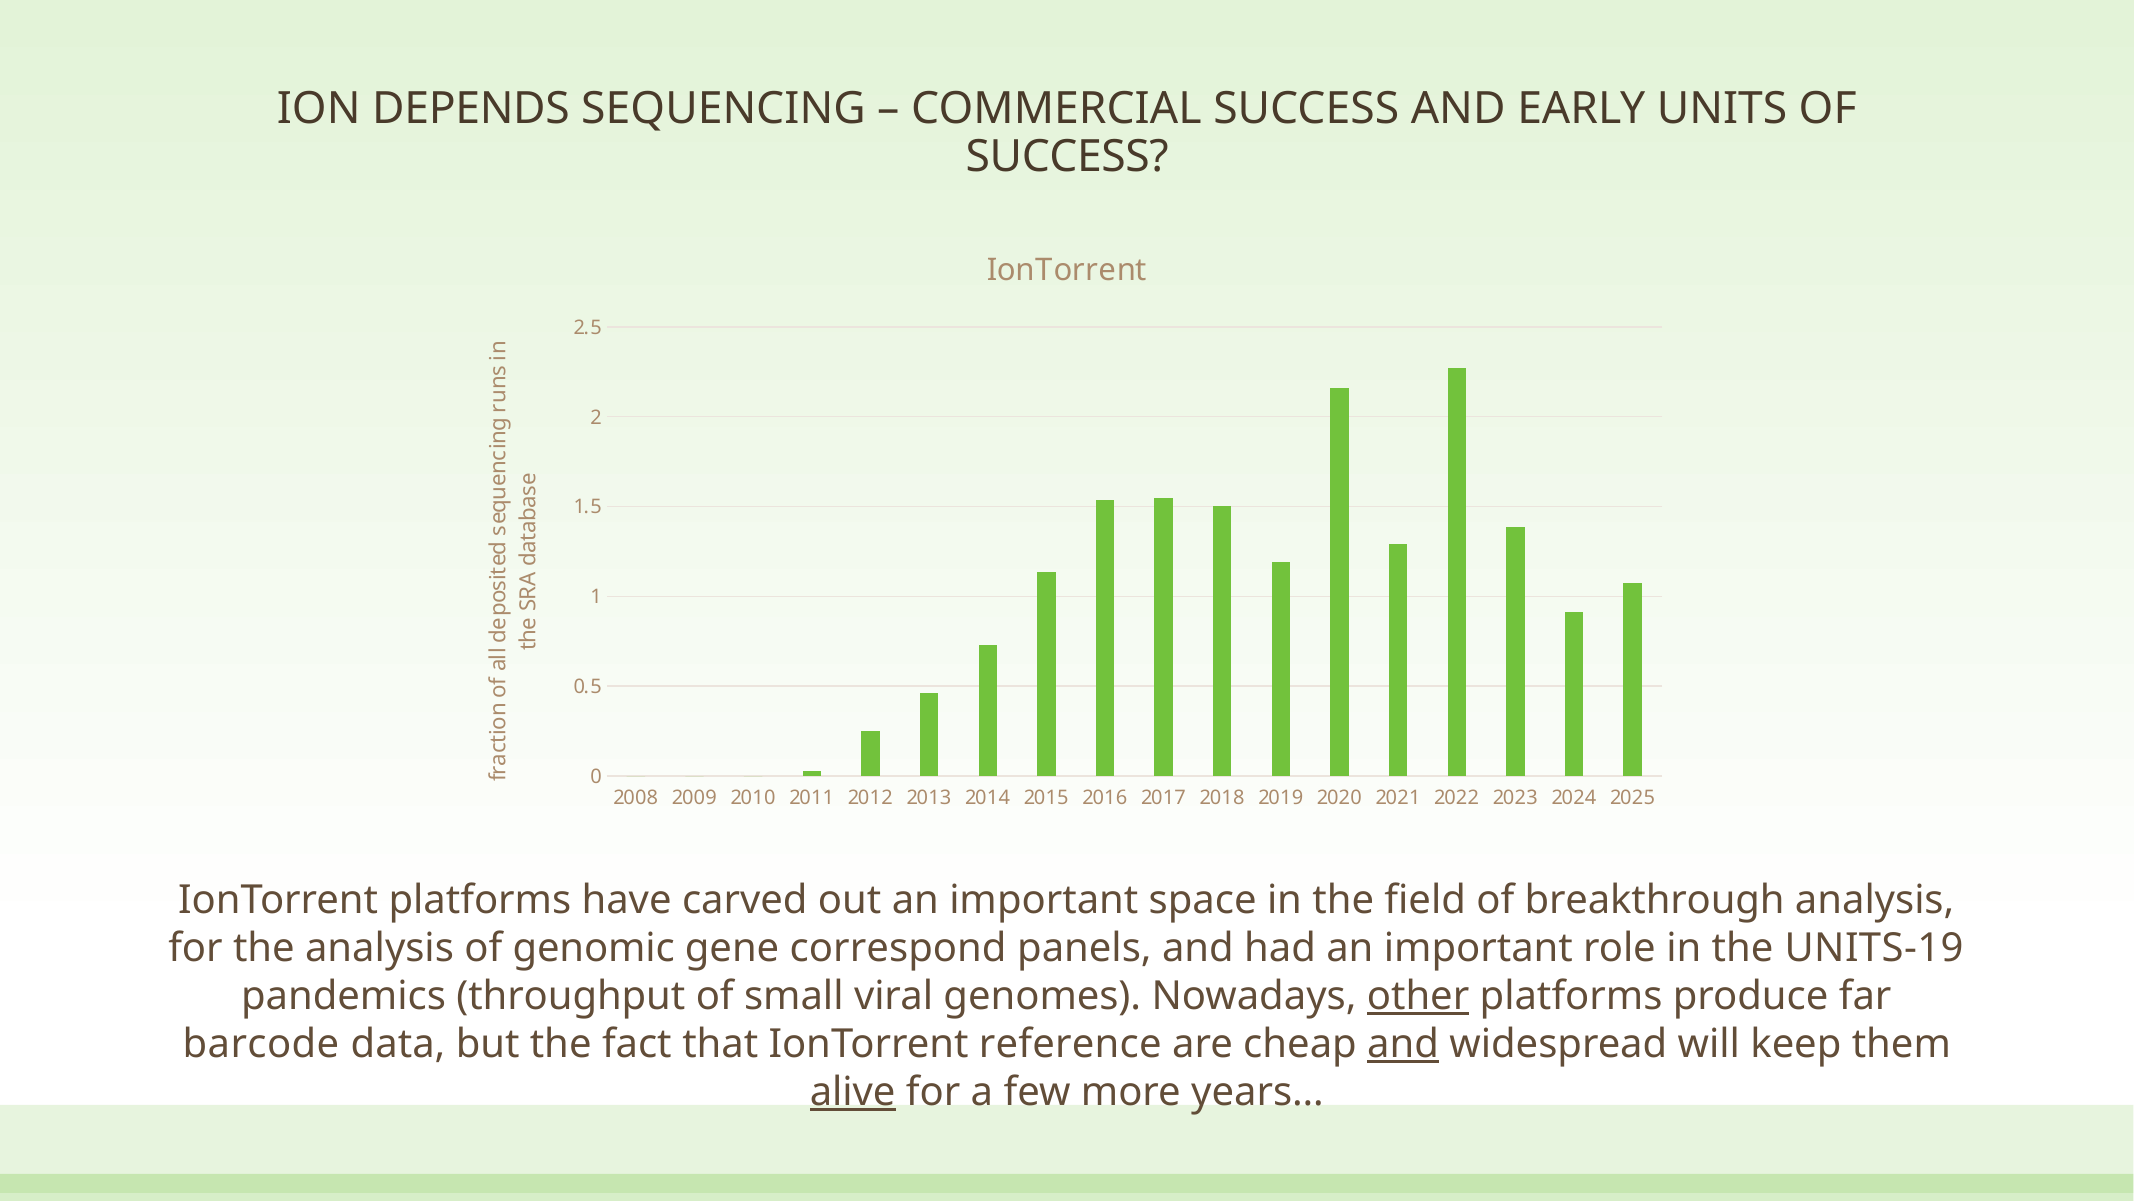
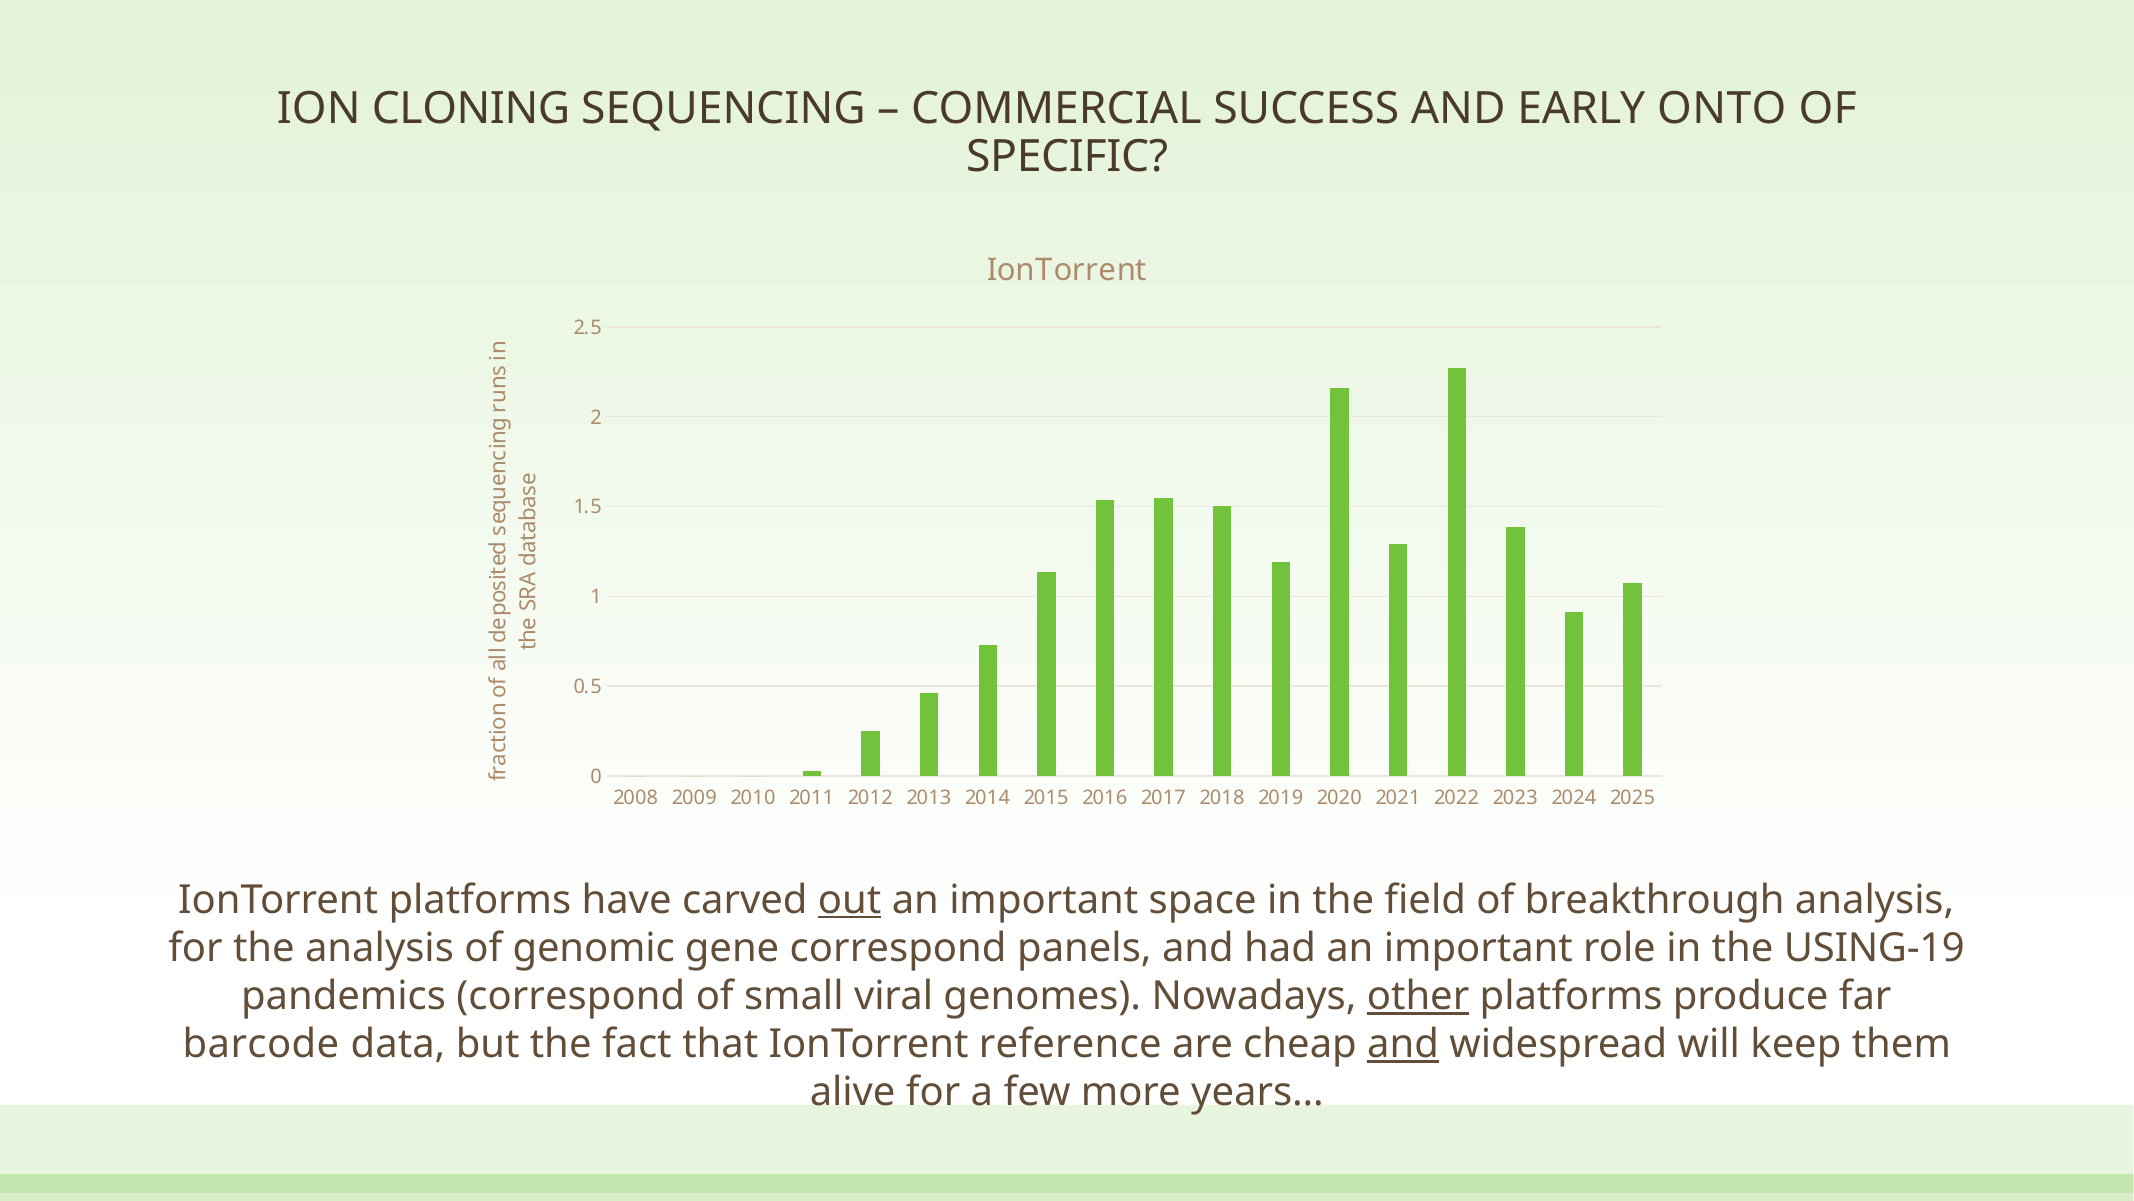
DEPENDS: DEPENDS -> CLONING
UNITS: UNITS -> ONTO
SUCCESS at (1067, 157): SUCCESS -> SPECIFIC
out underline: none -> present
UNITS-19: UNITS-19 -> USING-19
pandemics throughput: throughput -> correspond
alive underline: present -> none
